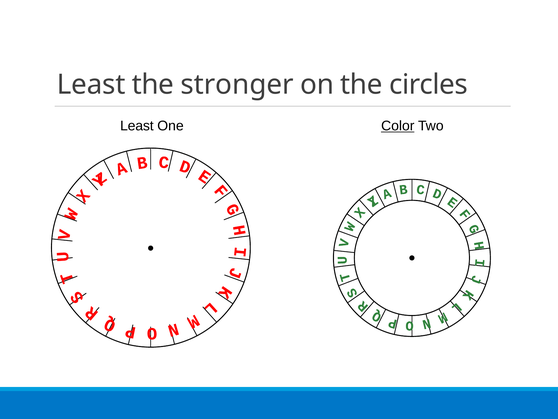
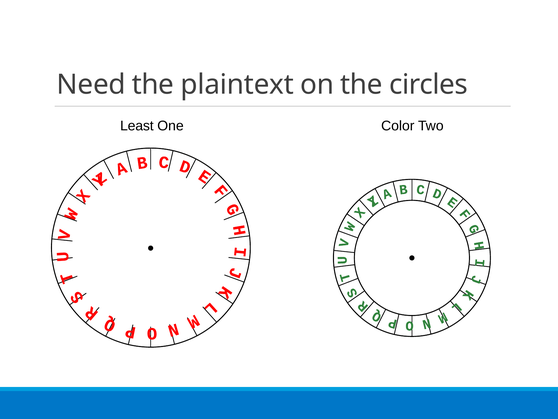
Least at (91, 85): Least -> Need
stronger: stronger -> plaintext
Color underline: present -> none
